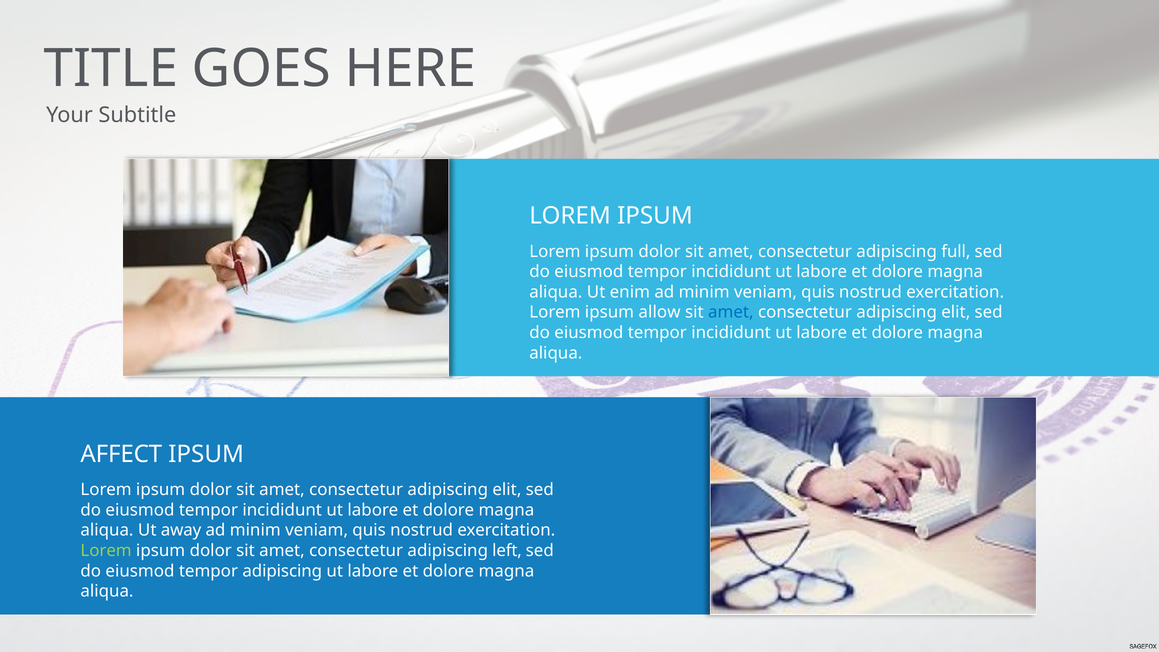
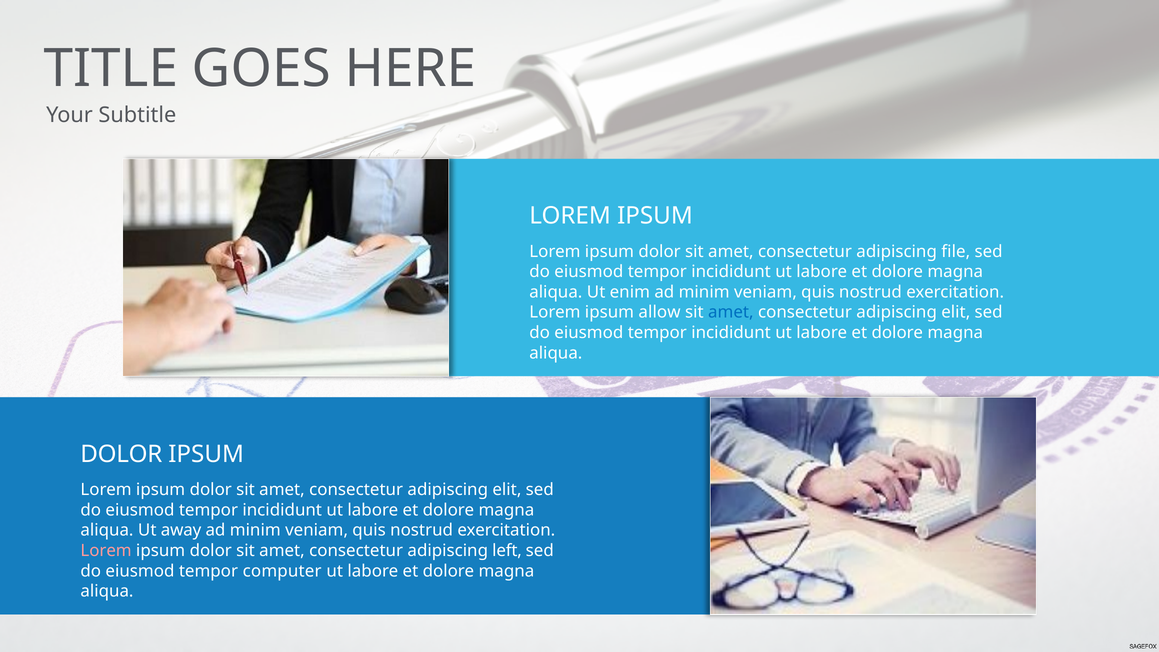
full: full -> file
AFFECT at (121, 454): AFFECT -> DOLOR
Lorem at (106, 551) colour: light green -> pink
tempor adipiscing: adipiscing -> computer
